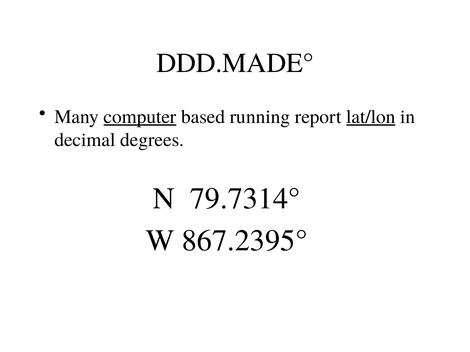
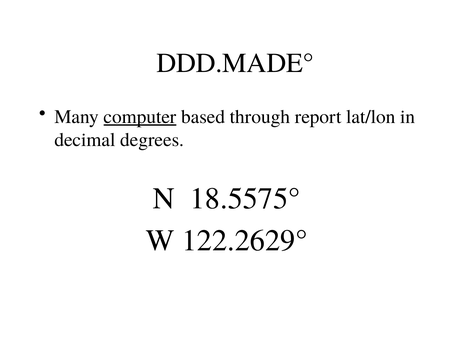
running: running -> through
lat/lon underline: present -> none
79.7314°: 79.7314° -> 18.5575°
867.2395°: 867.2395° -> 122.2629°
